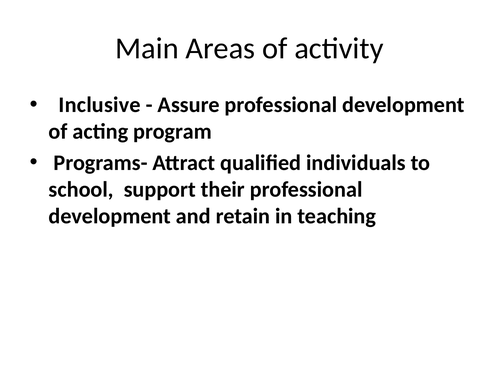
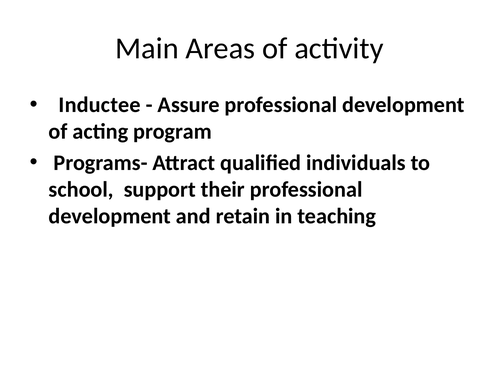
Inclusive: Inclusive -> Inductee
